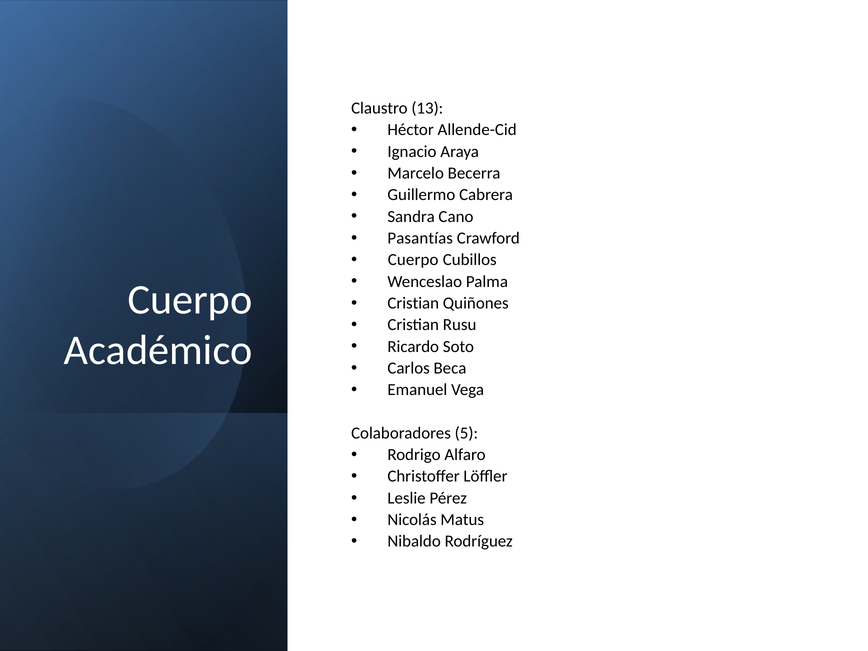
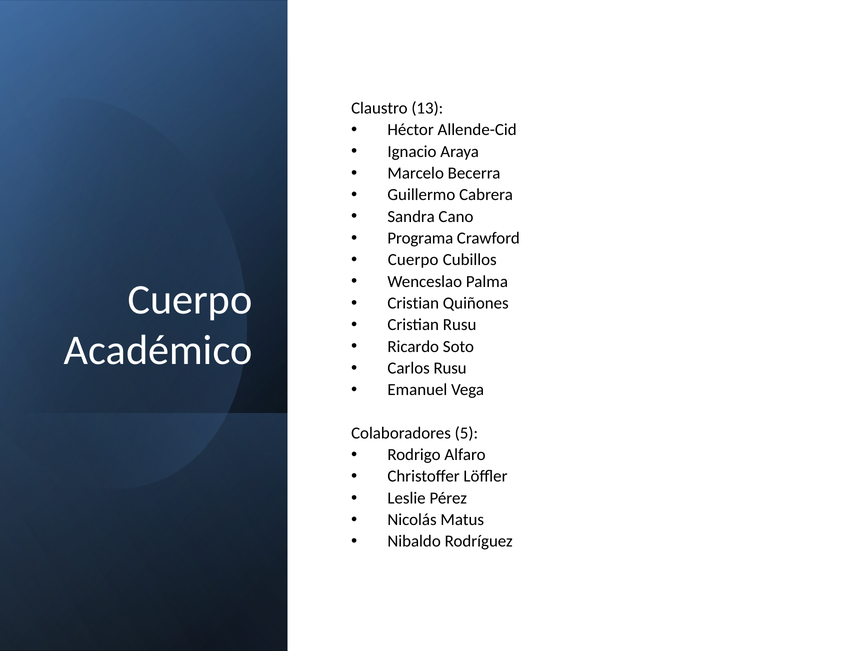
Pasantías: Pasantías -> Programa
Carlos Beca: Beca -> Rusu
